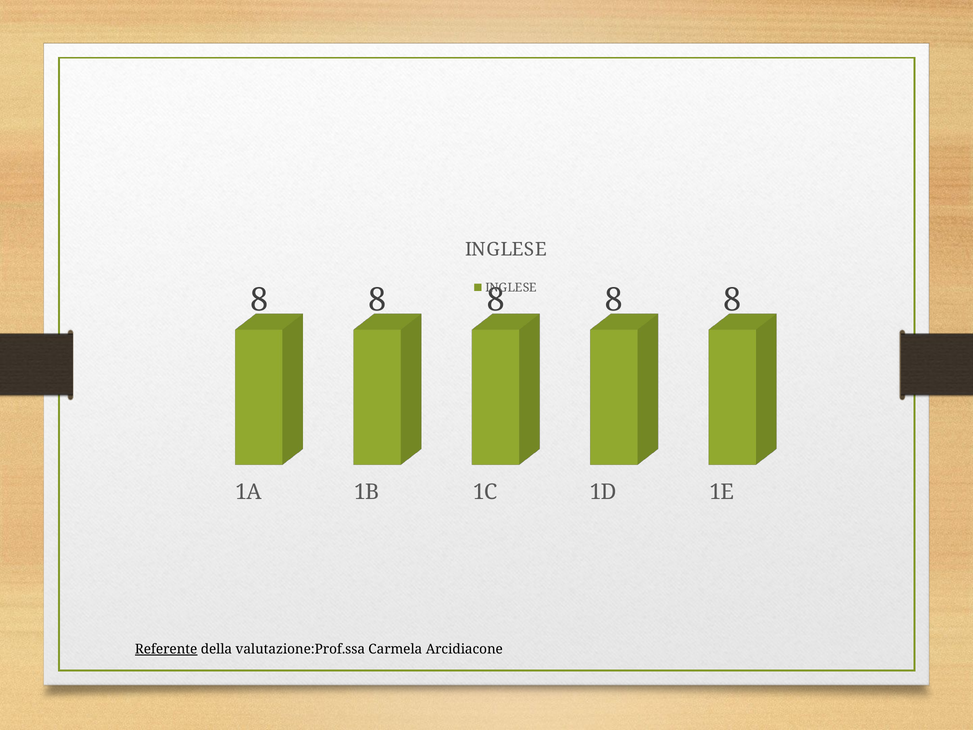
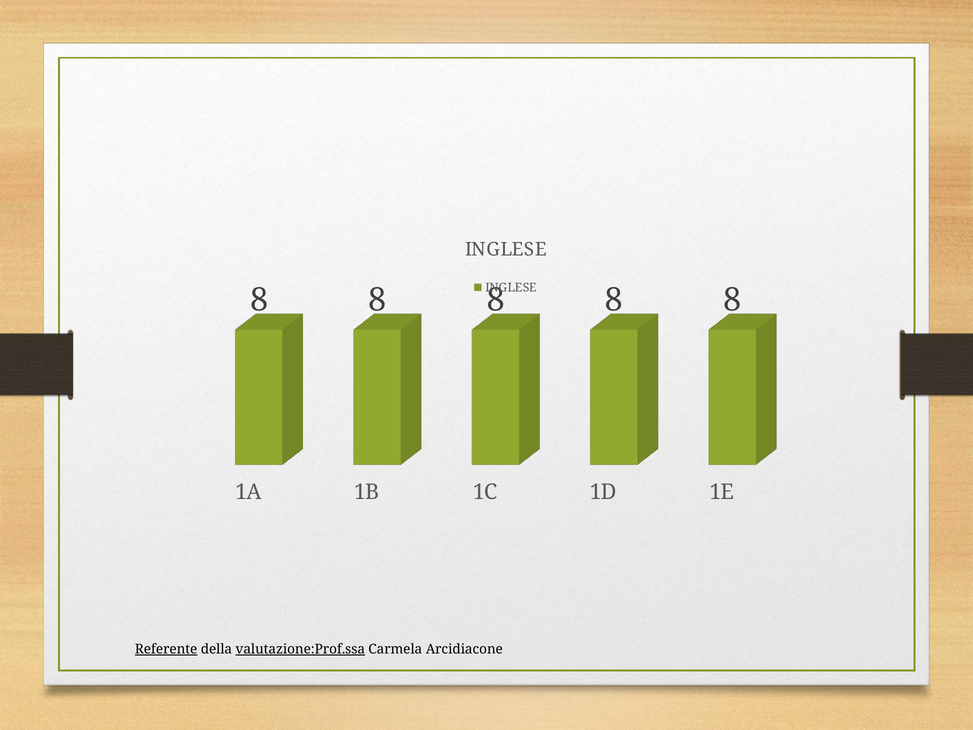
valutazione:Prof.ssa underline: none -> present
